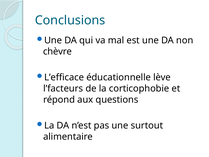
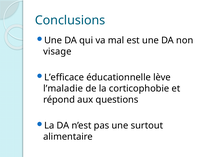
chèvre: chèvre -> visage
l’facteurs: l’facteurs -> l’maladie
